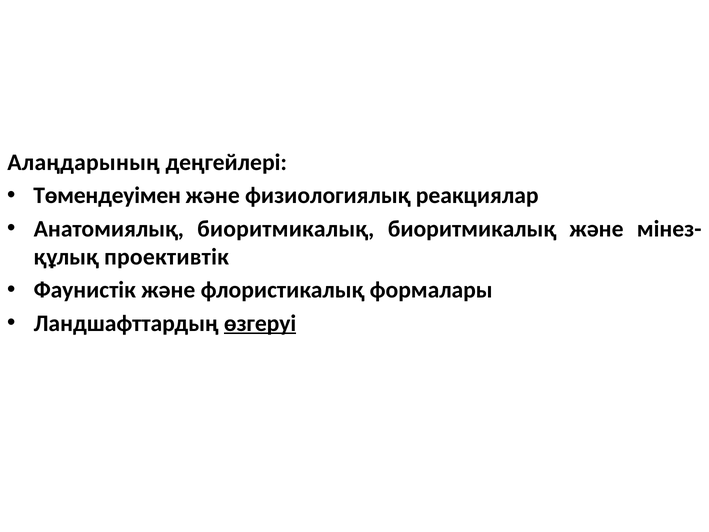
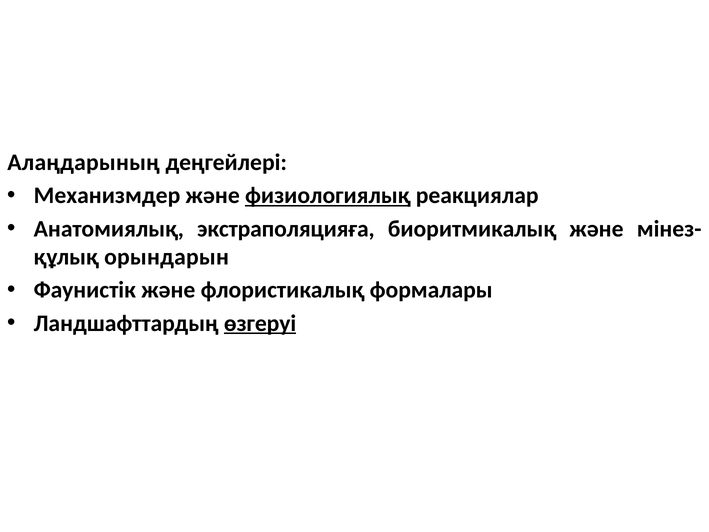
Төмендеуімен: Төмендеуімен -> Механизмдер
физиологиялық underline: none -> present
Анатомиялық биоритмикалық: биоритмикалық -> экстраполяцияға
проективтік: проективтік -> орындарын
